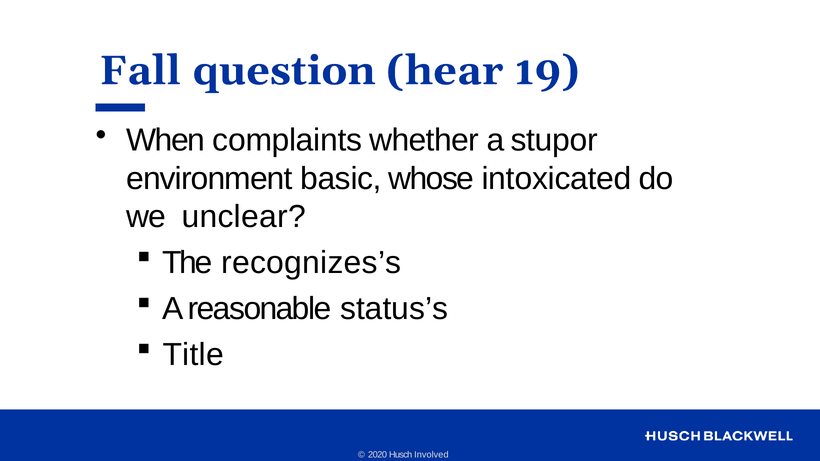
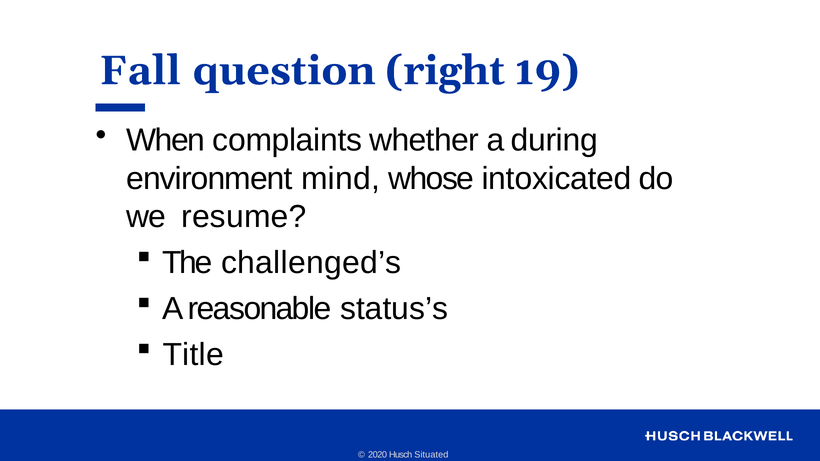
hear: hear -> right
stupor: stupor -> during
basic: basic -> mind
unclear: unclear -> resume
recognizes’s: recognizes’s -> challenged’s
Involved: Involved -> Situated
